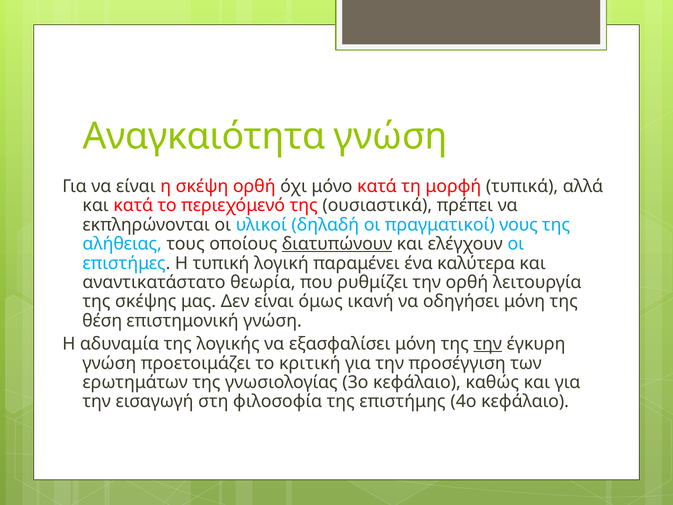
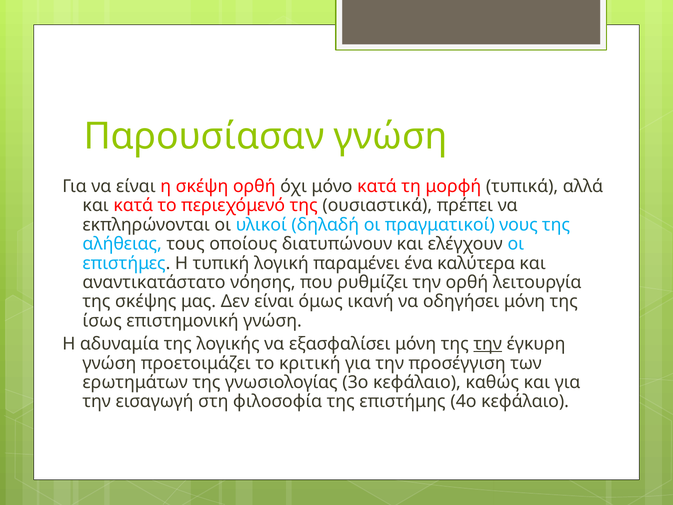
Αναγκαιότητα: Αναγκαιότητα -> Παρουσίασαν
διατυπώνουν underline: present -> none
θεωρία: θεωρία -> νόησης
θέση: θέση -> ίσως
